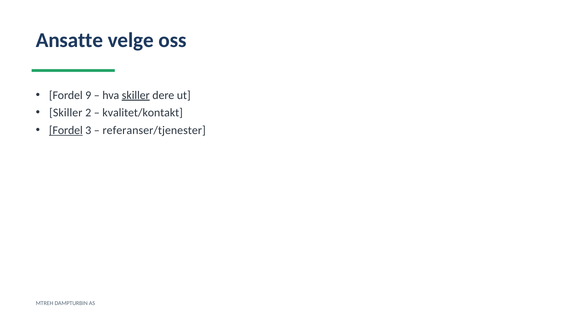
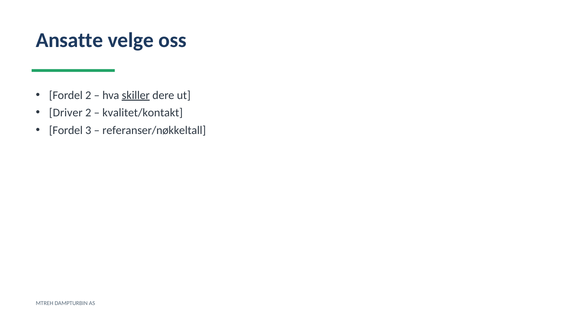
Fordel 9: 9 -> 2
Skiller at (66, 113): Skiller -> Driver
Fordel at (66, 131) underline: present -> none
referanser/tjenester: referanser/tjenester -> referanser/nøkkeltall
